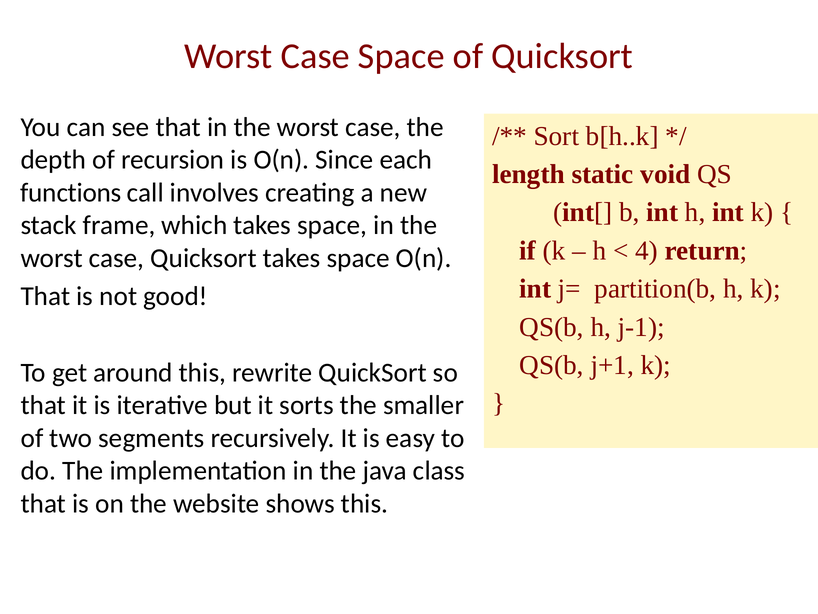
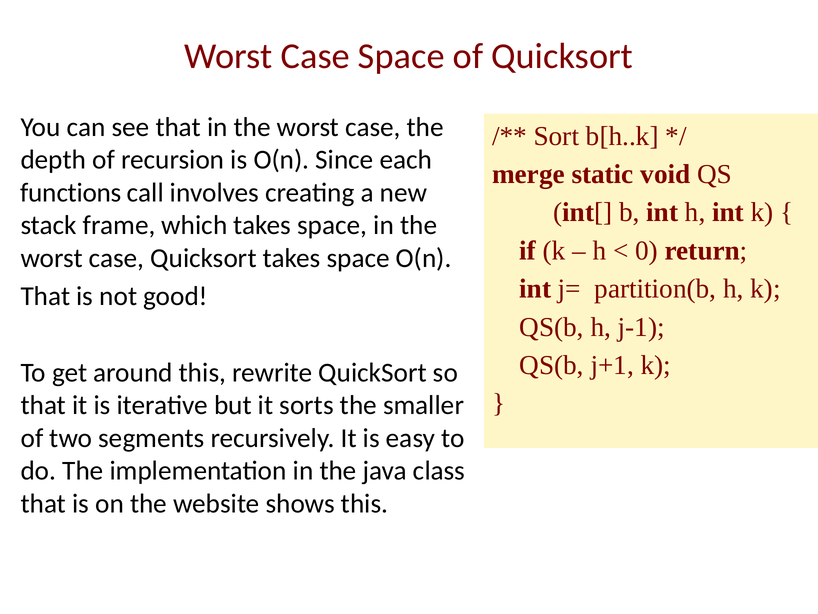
length: length -> merge
4: 4 -> 0
